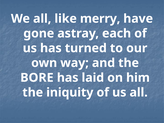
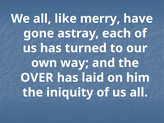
BORE: BORE -> OVER
